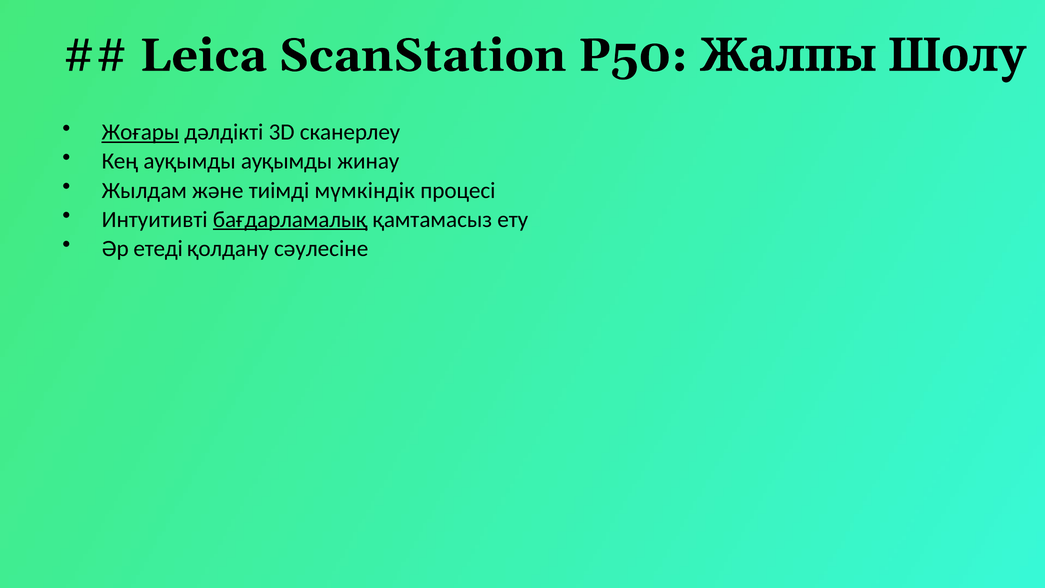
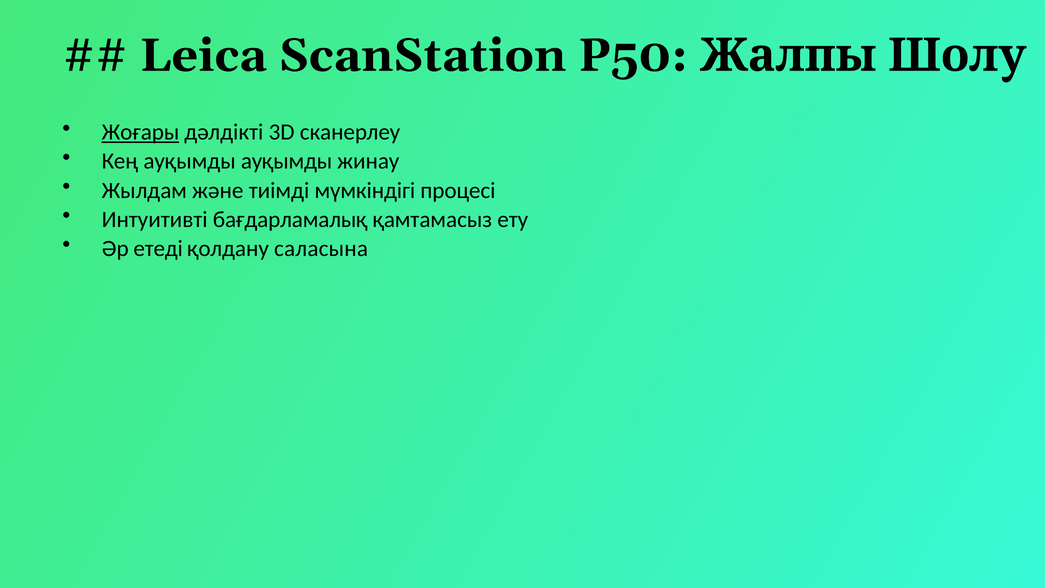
мүмкіндік: мүмкіндік -> мүмкіндігі
бағдарламалық underline: present -> none
сәулесіне: сәулесіне -> саласына
